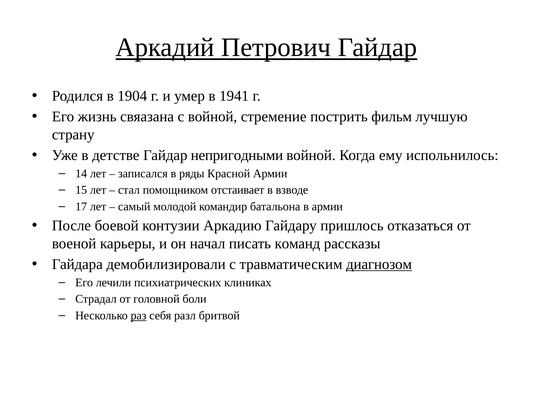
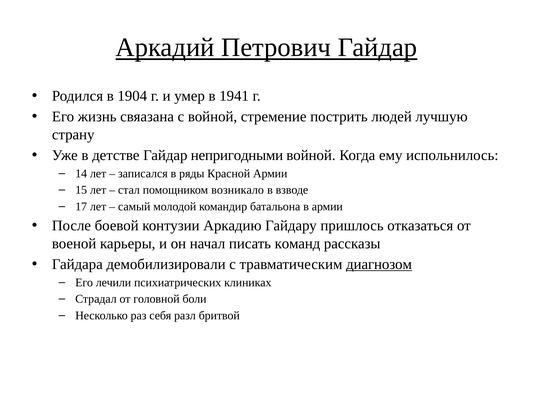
фильм: фильм -> людей
отстаивает: отстаивает -> возникало
раз underline: present -> none
